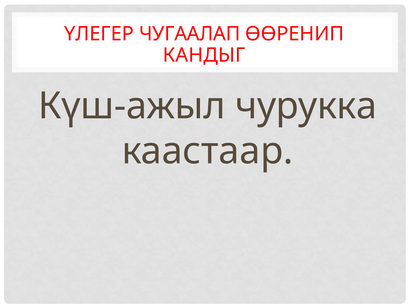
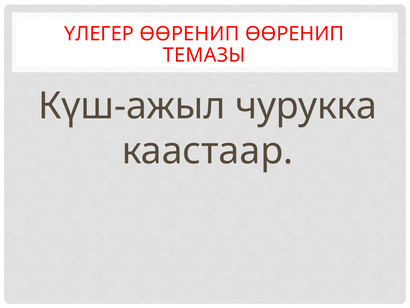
ҮЛЕГЕР ЧУГААЛАП: ЧУГААЛАП -> ӨӨРЕНИП
КАНДЫГ: КАНДЫГ -> ТЕМАЗЫ
